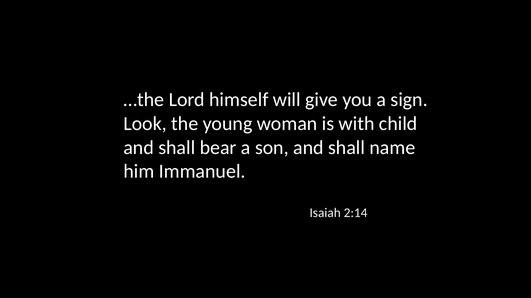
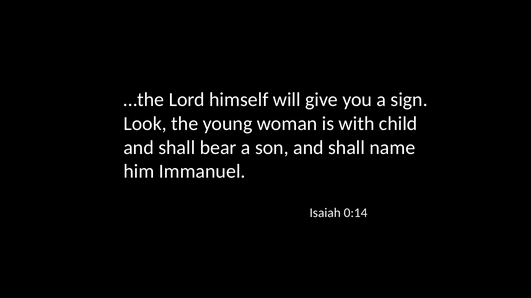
2:14: 2:14 -> 0:14
